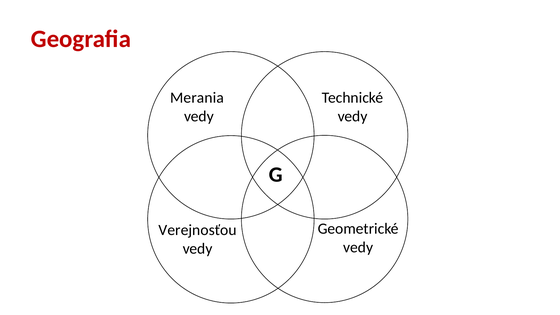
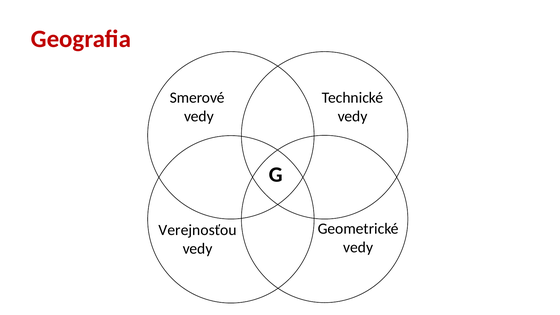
Merania: Merania -> Smerové
